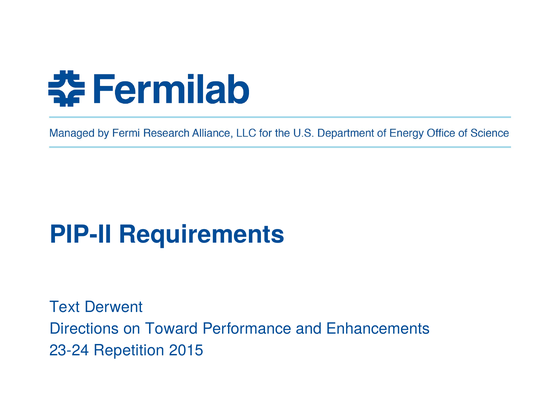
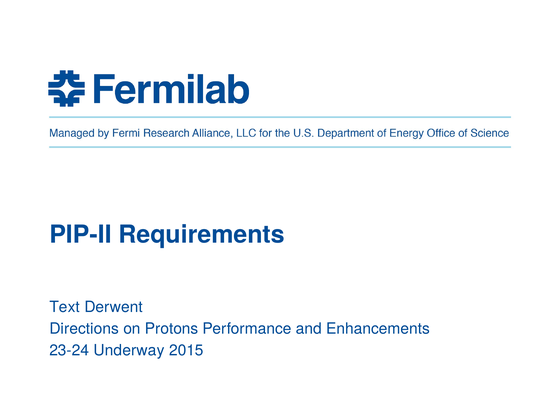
Toward: Toward -> Protons
Repetition: Repetition -> Underway
